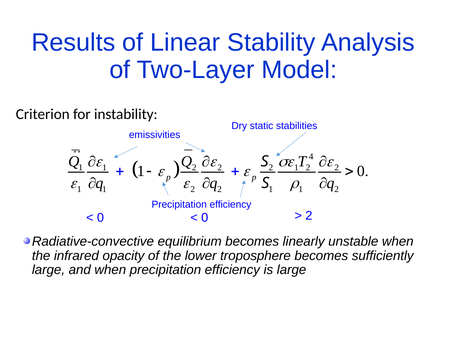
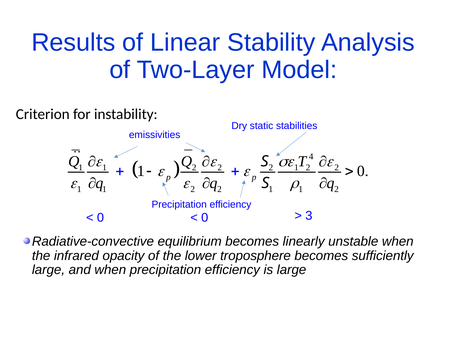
2 at (309, 216): 2 -> 3
